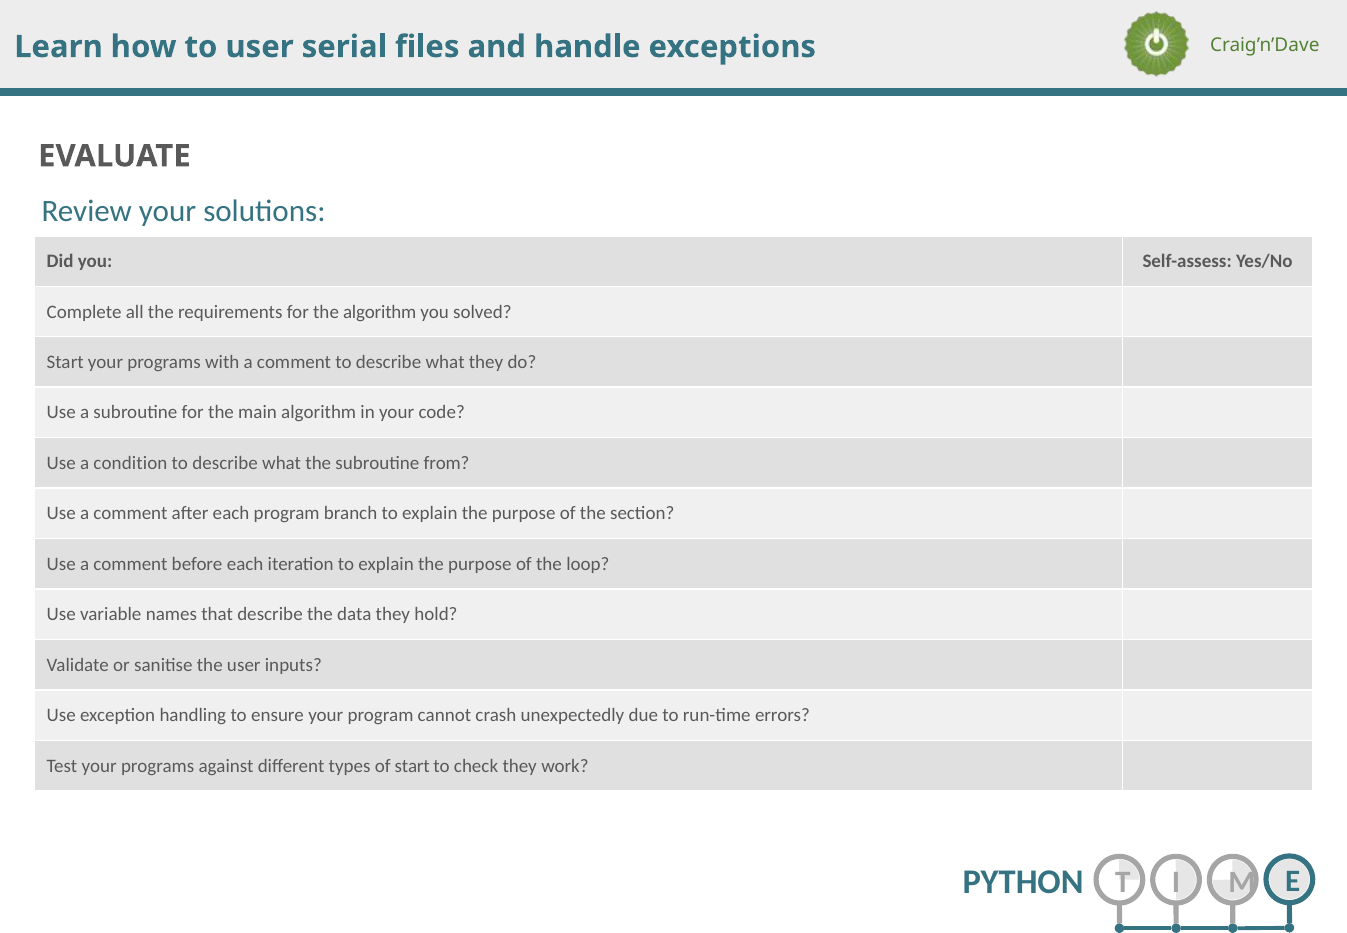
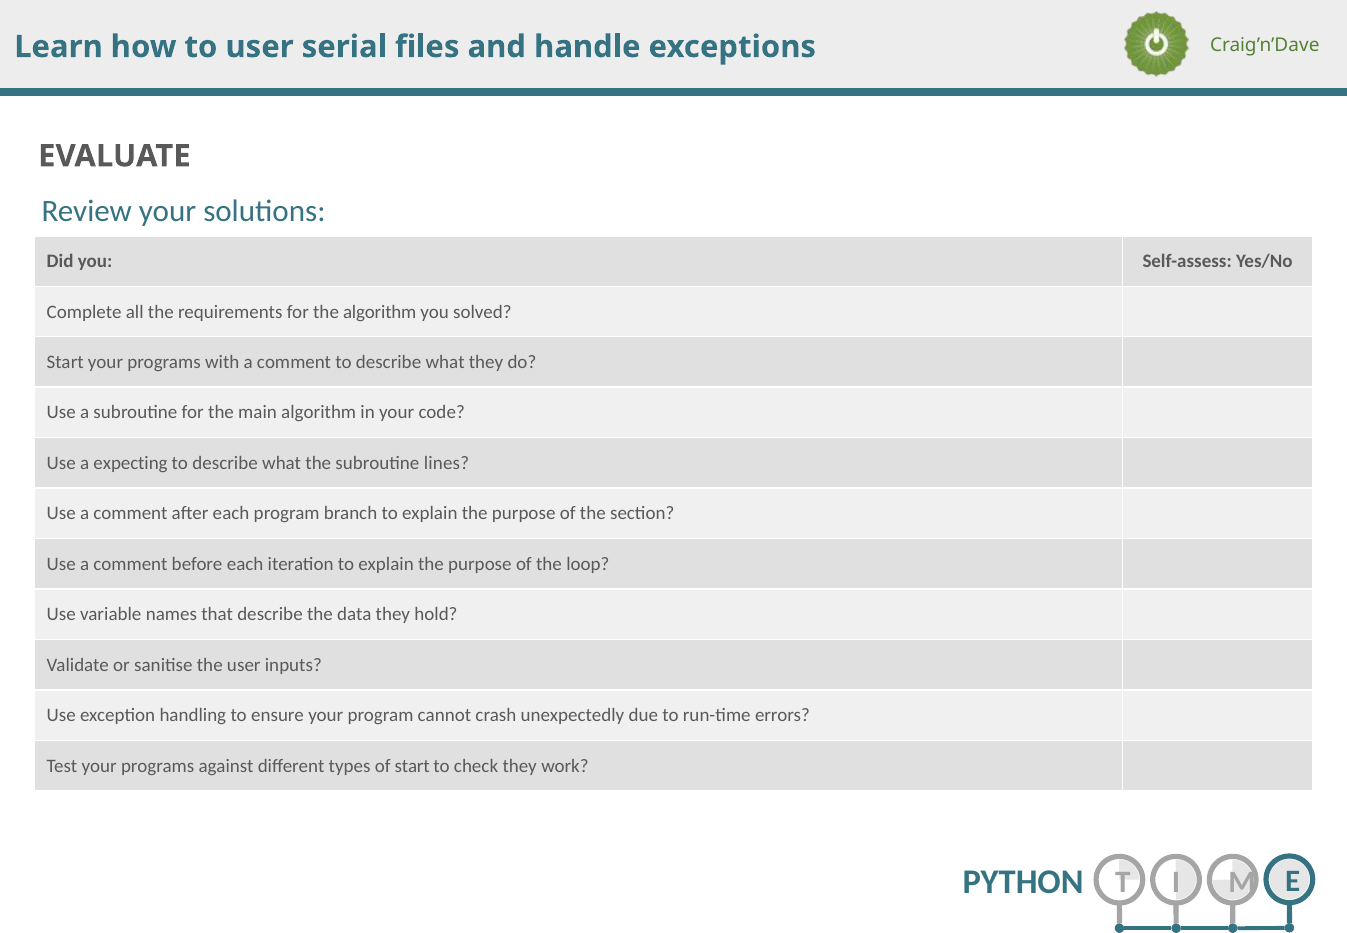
condition: condition -> expecting
from: from -> lines
